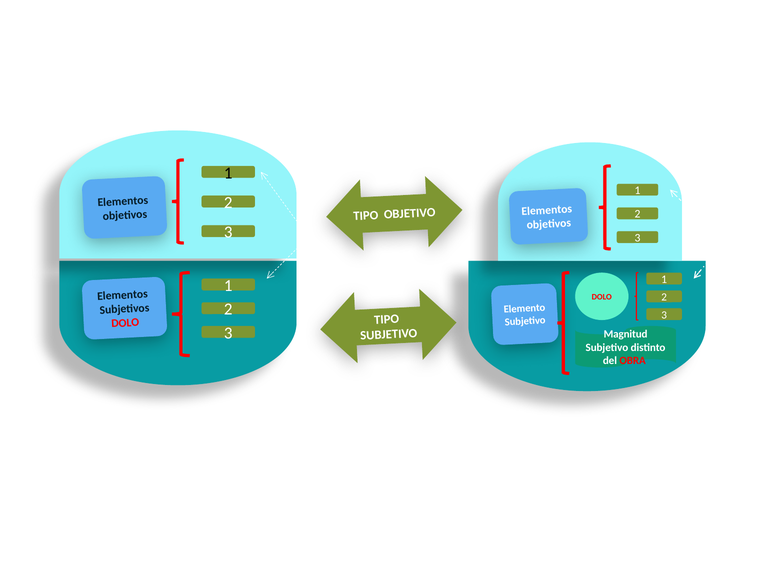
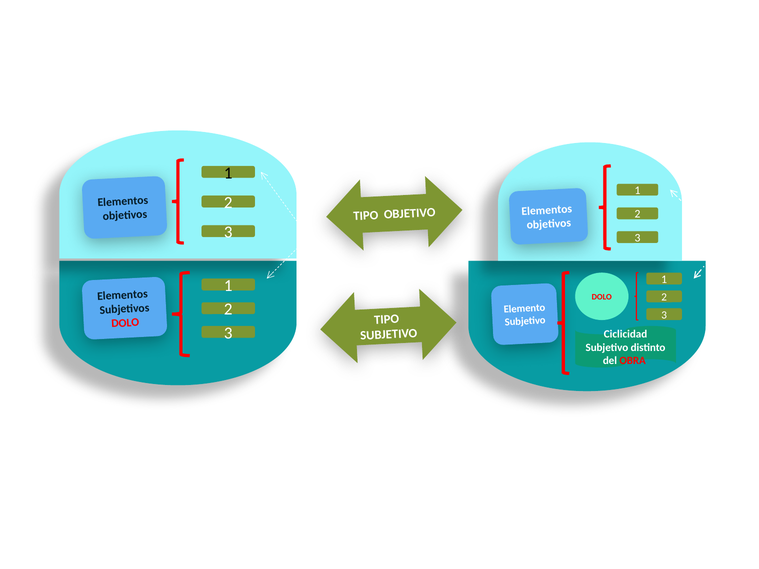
Magnitud: Magnitud -> Ciclicidad
